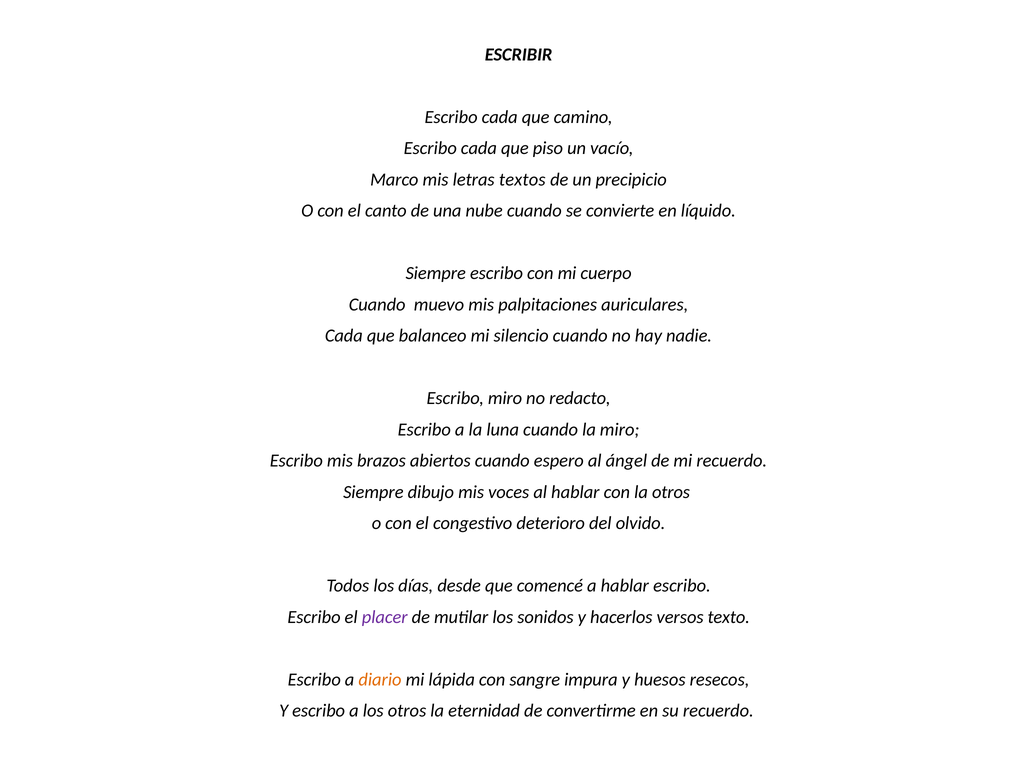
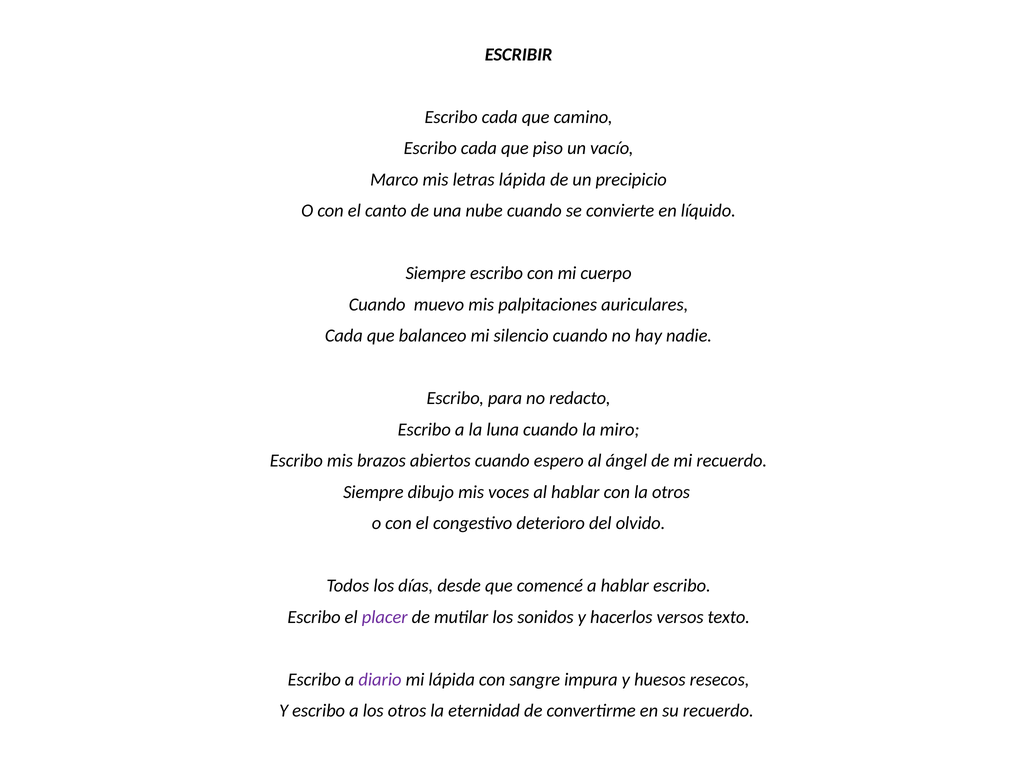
letras textos: textos -> lápida
Escribo miro: miro -> para
diario colour: orange -> purple
